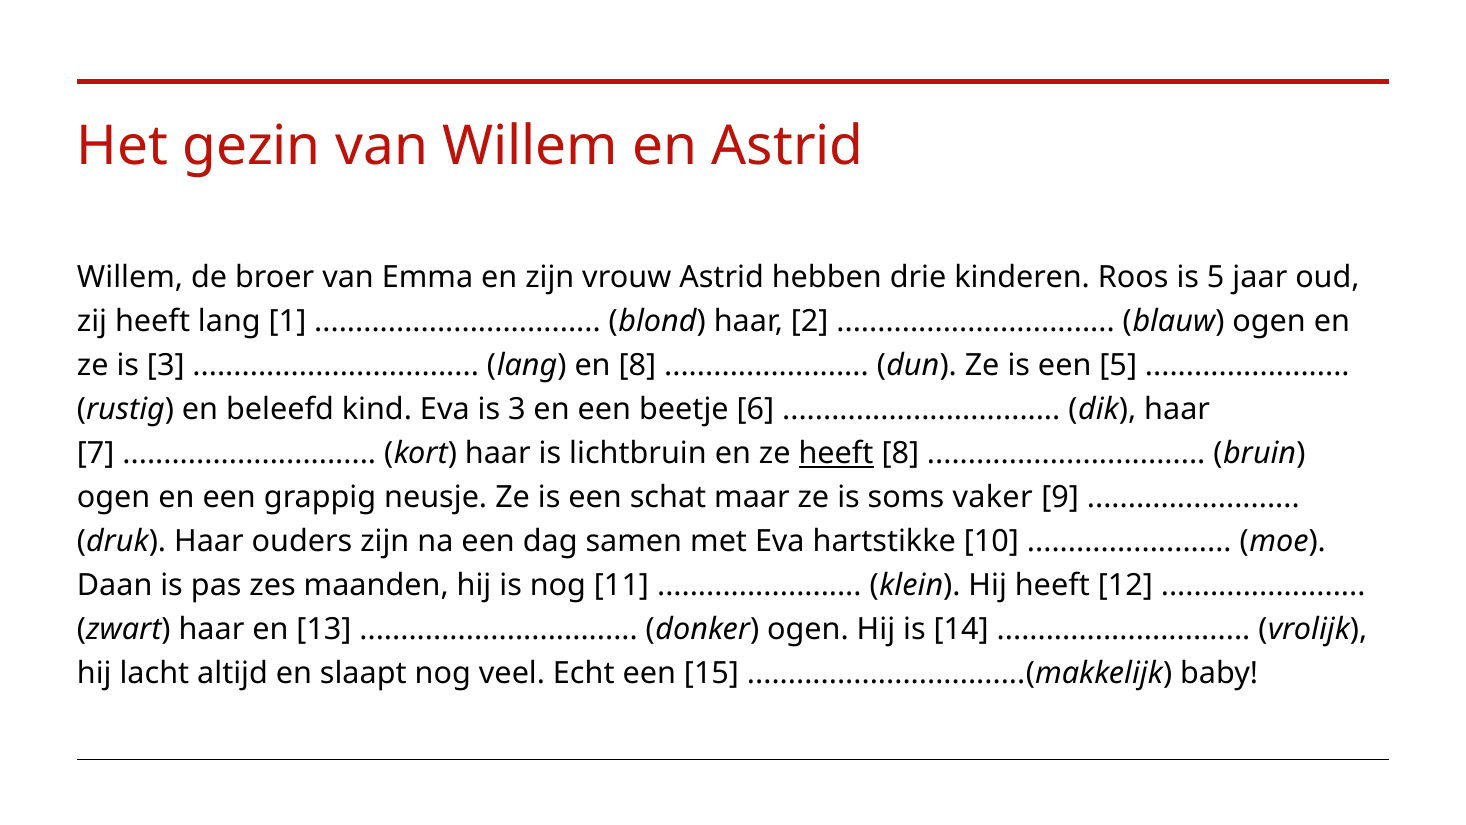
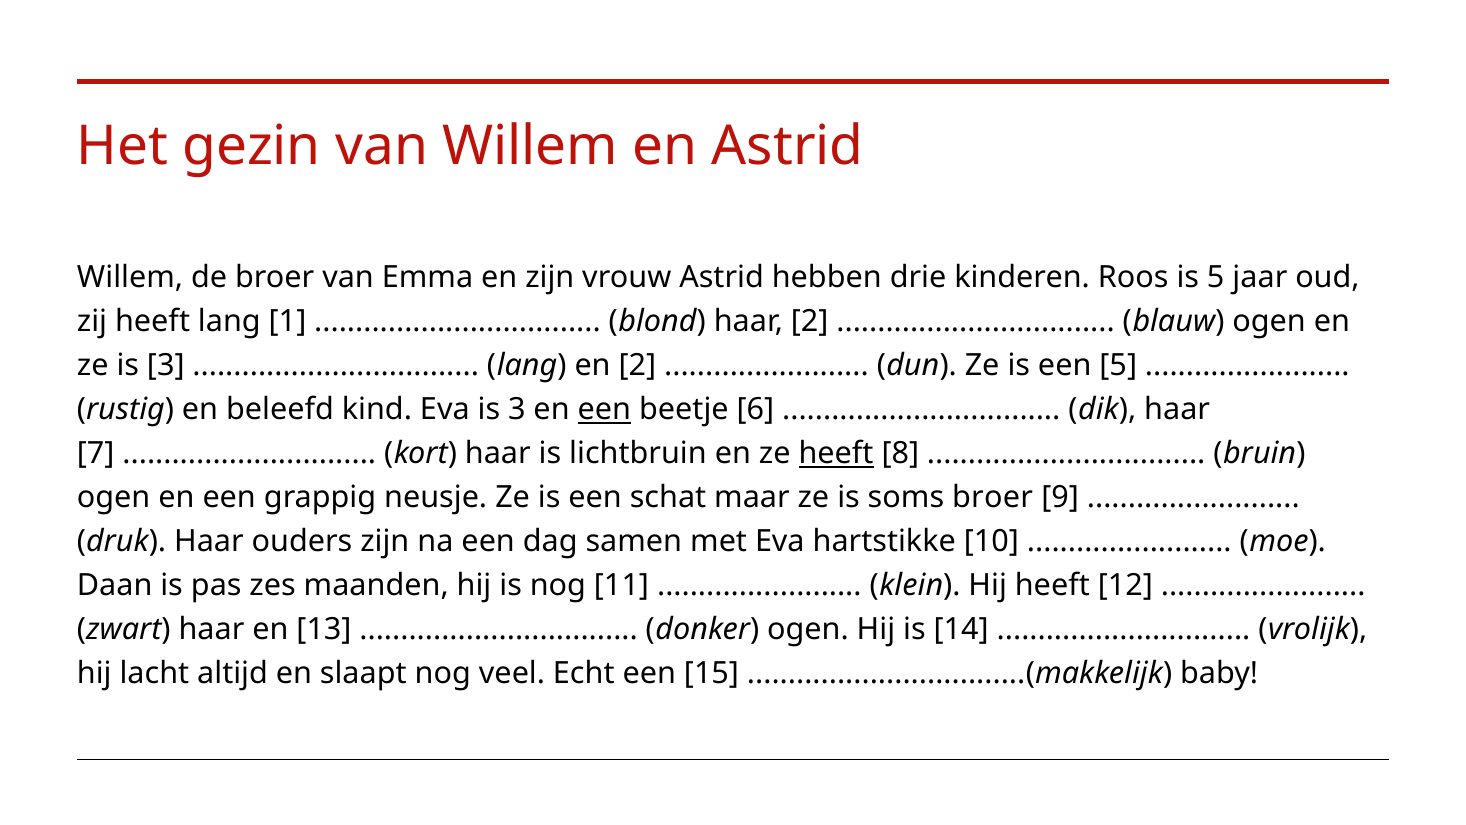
en 8: 8 -> 2
een at (604, 409) underline: none -> present
soms vaker: vaker -> broer
